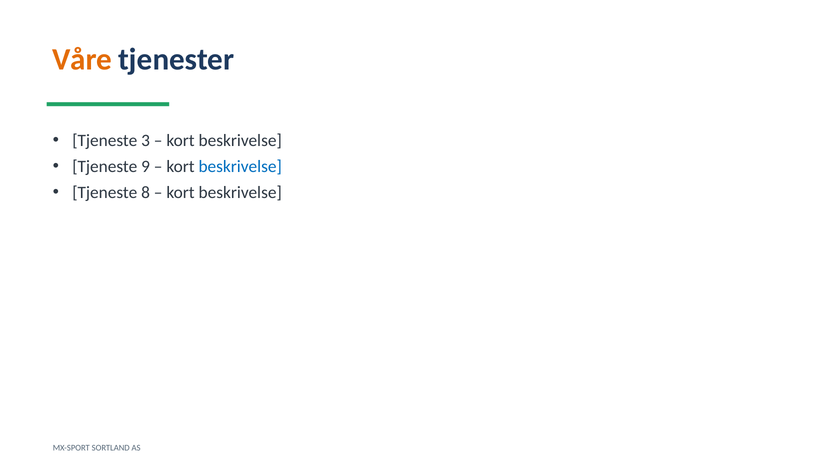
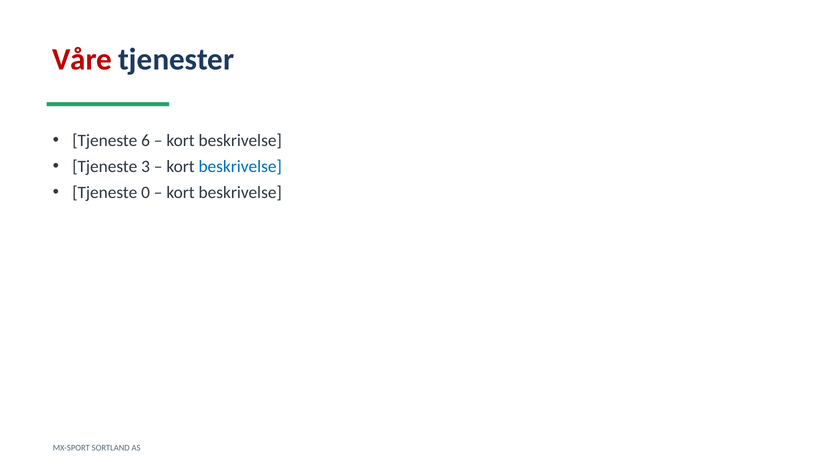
Våre colour: orange -> red
3: 3 -> 6
9: 9 -> 3
8: 8 -> 0
